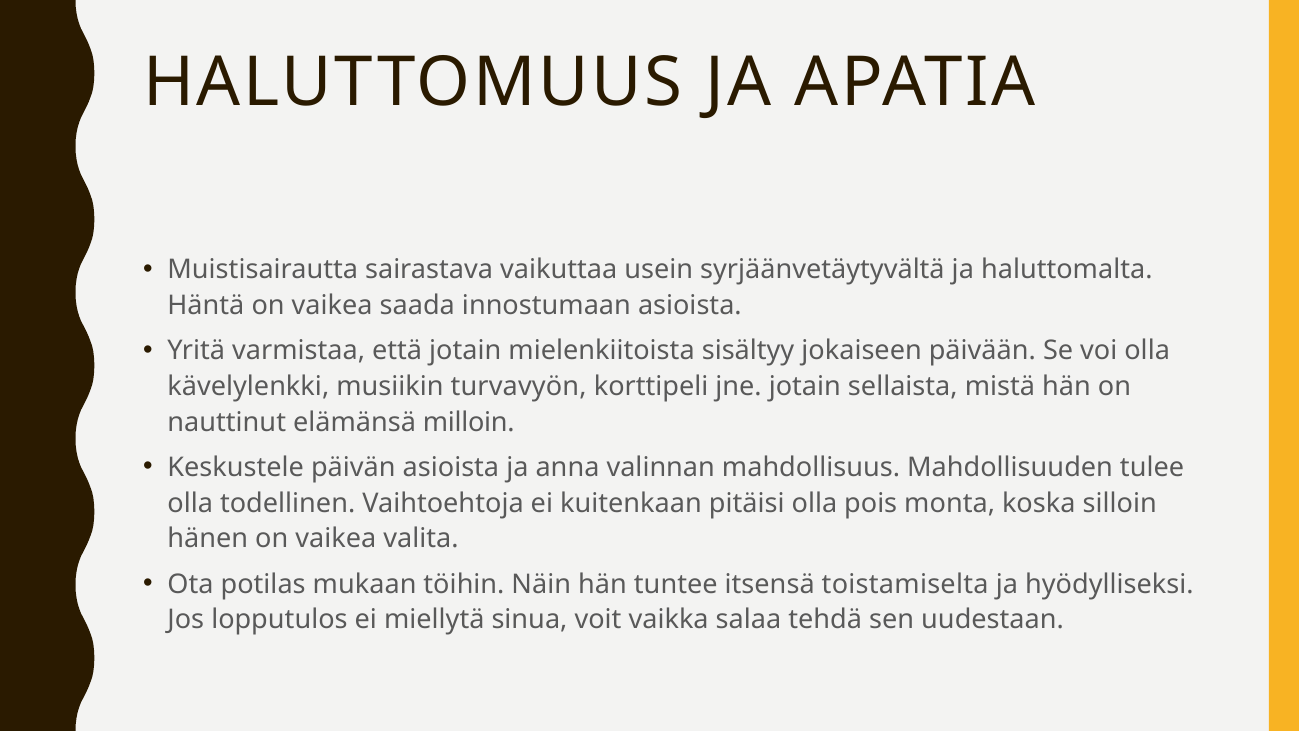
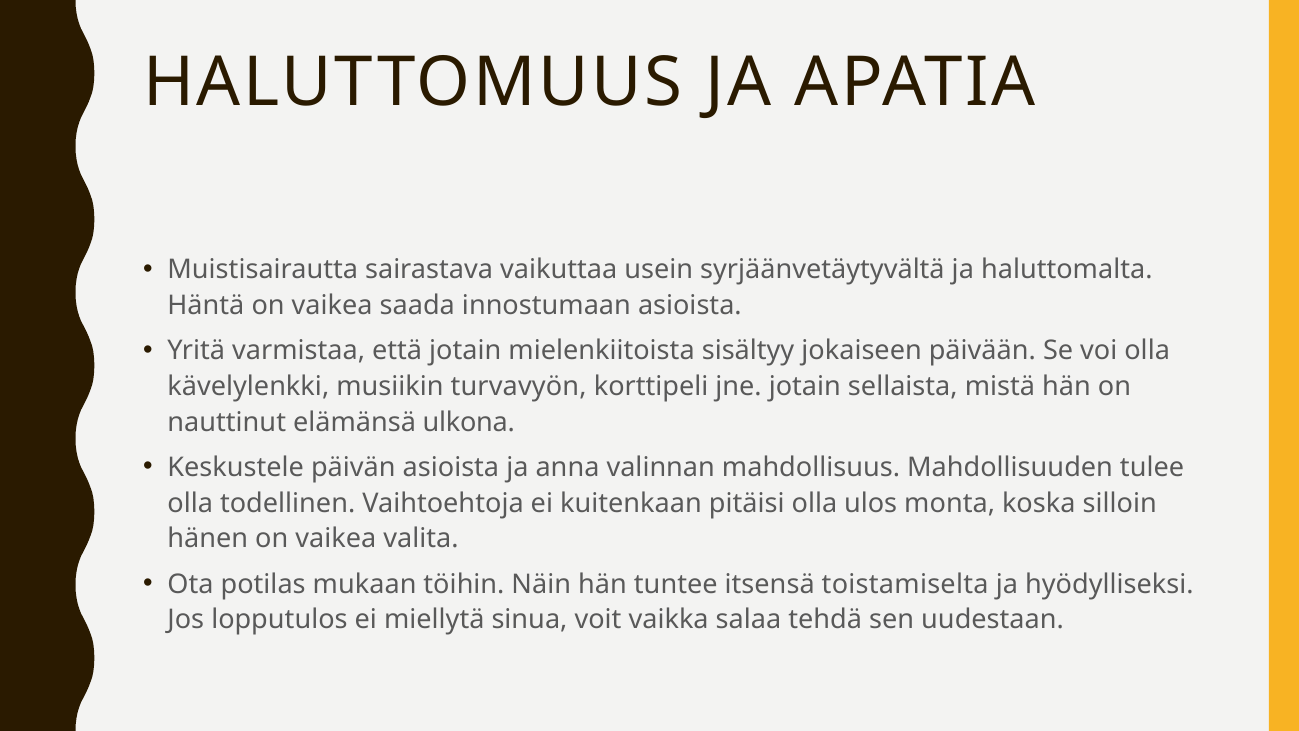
milloin: milloin -> ulkona
pois: pois -> ulos
